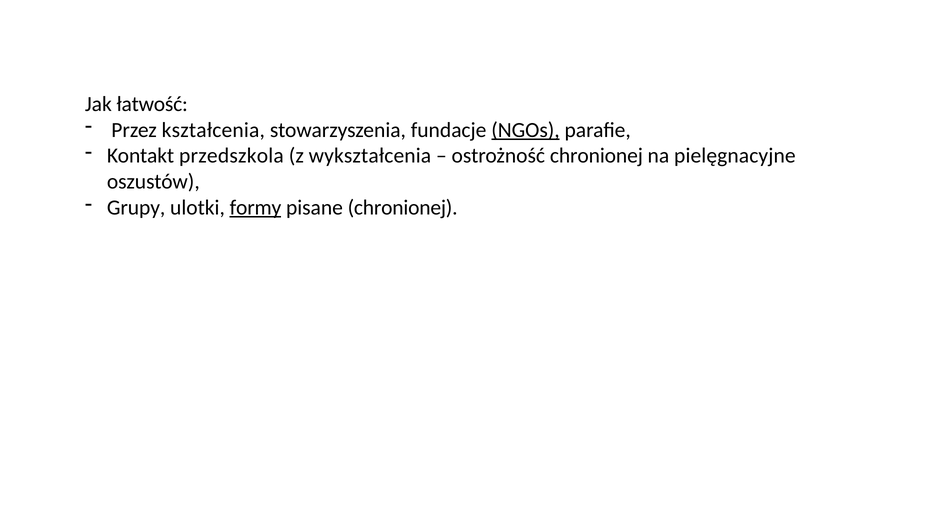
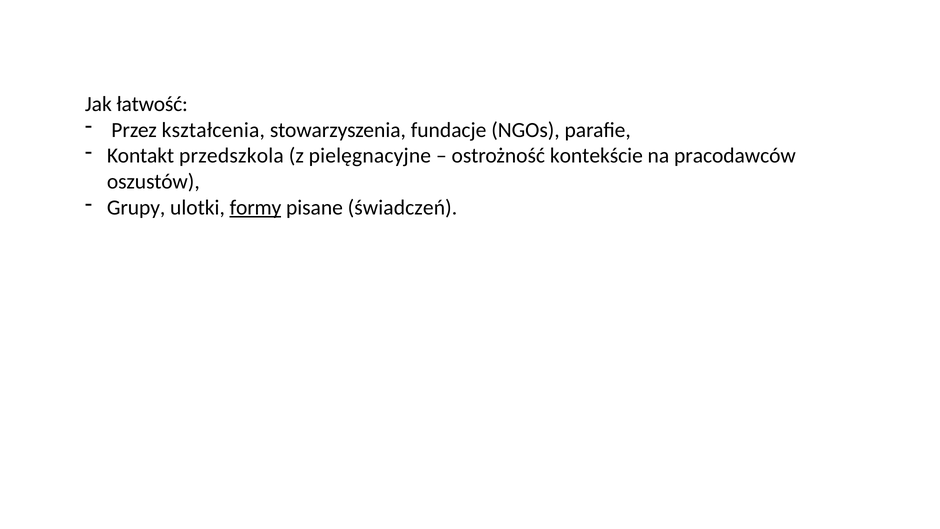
NGOs underline: present -> none
wykształcenia: wykształcenia -> pielęgnacyjne
ostrożność chronionej: chronionej -> kontekście
pielęgnacyjne: pielęgnacyjne -> pracodawców
pisane chronionej: chronionej -> świadczeń
